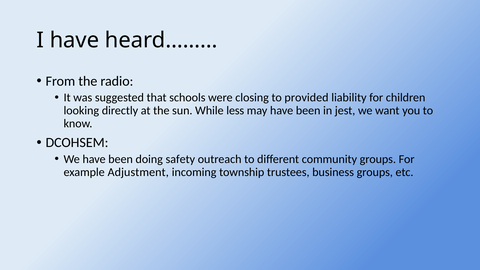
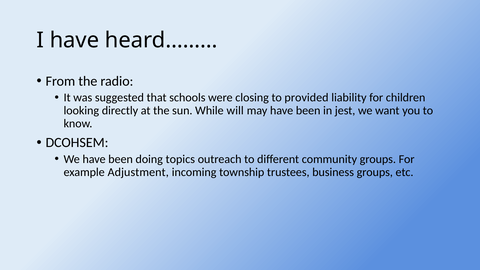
less: less -> will
safety: safety -> topics
